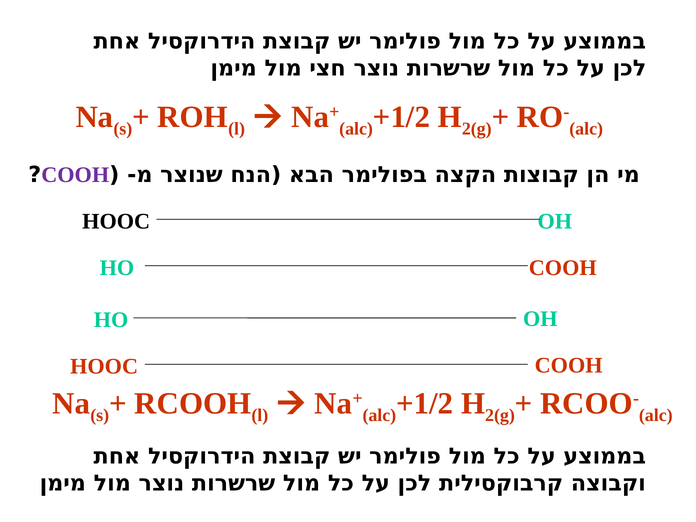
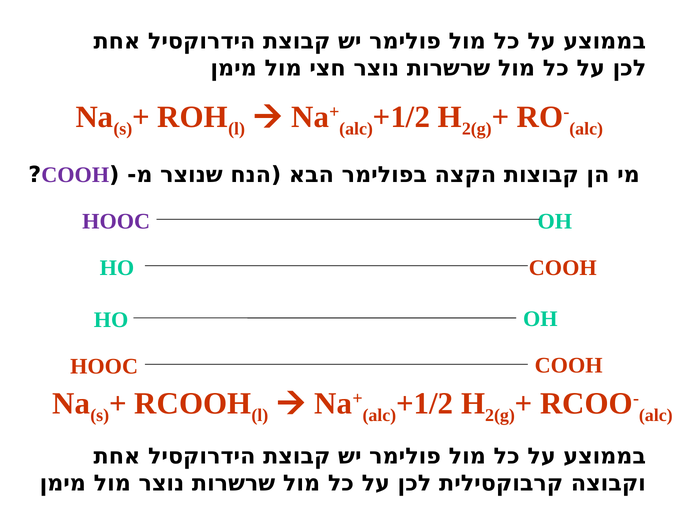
HOOC at (116, 221) colour: black -> purple
